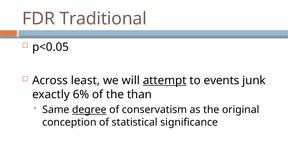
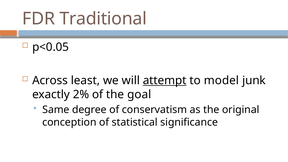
events: events -> model
6%: 6% -> 2%
than: than -> goal
degree underline: present -> none
